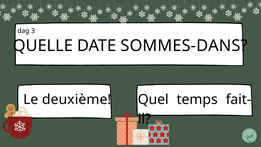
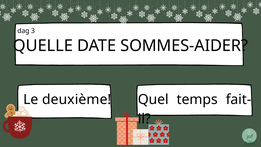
SOMMES-DANS: SOMMES-DANS -> SOMMES-AIDER
